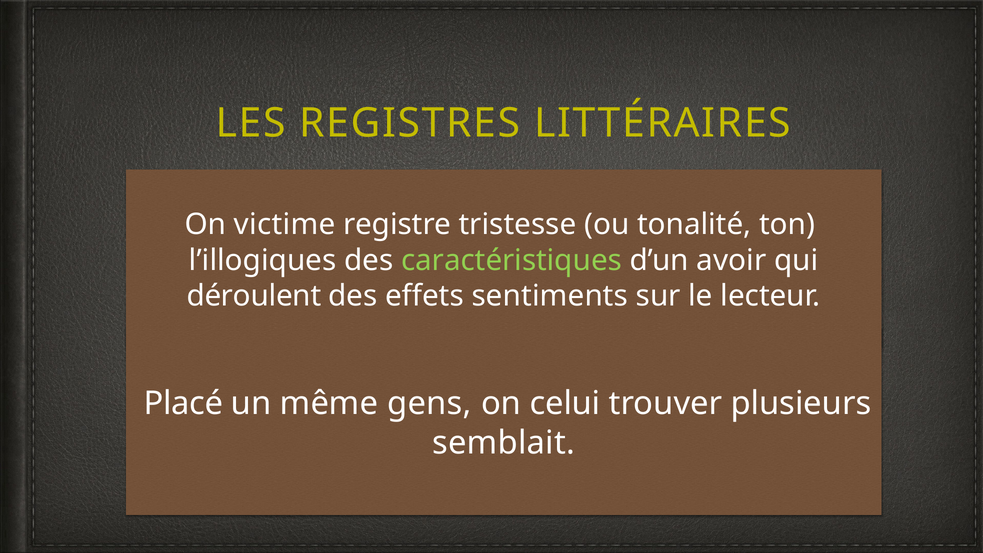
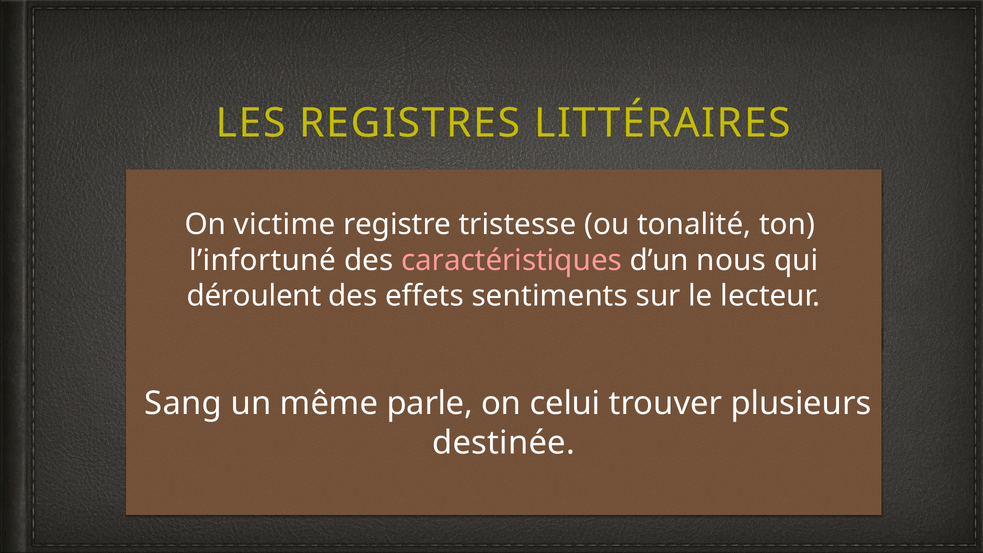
l’illogiques: l’illogiques -> l’infortuné
caractéristiques colour: light green -> pink
avoir: avoir -> nous
Placé: Placé -> Sang
gens: gens -> parle
semblait: semblait -> destinée
